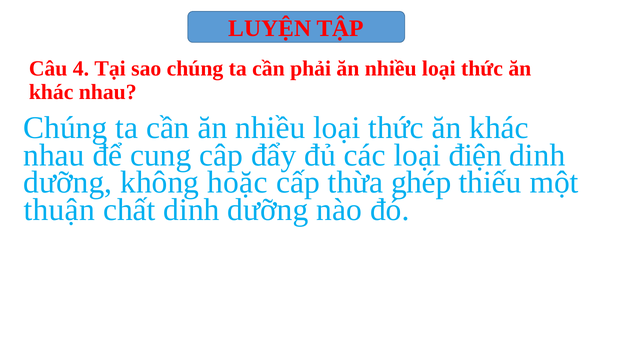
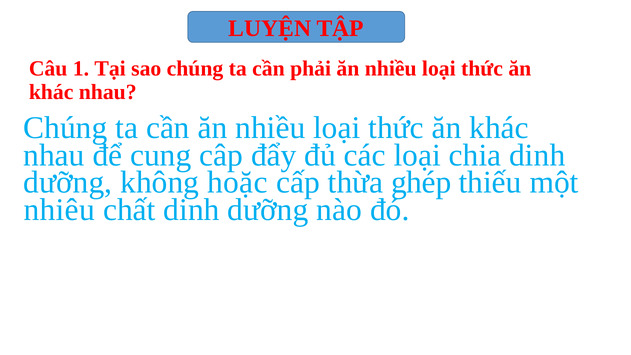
4: 4 -> 1
điện: điện -> chia
thuận: thuận -> nhiêu
